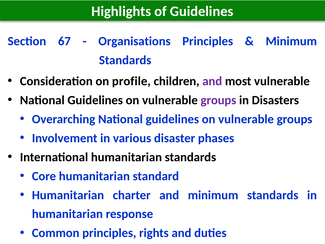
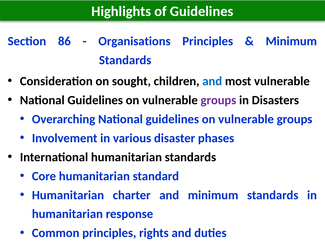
67: 67 -> 86
profile: profile -> sought
and at (212, 81) colour: purple -> blue
